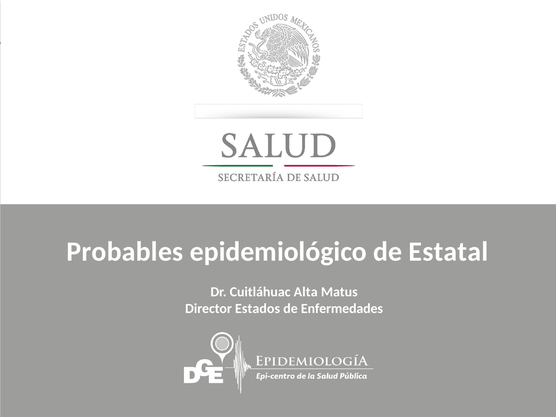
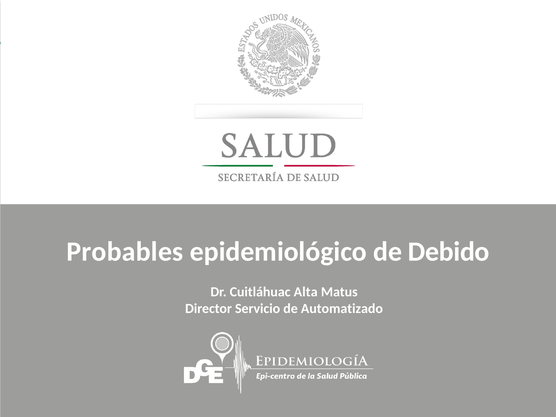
Estatal: Estatal -> Debido
Estados: Estados -> Servicio
Enfermedades: Enfermedades -> Automatizado
